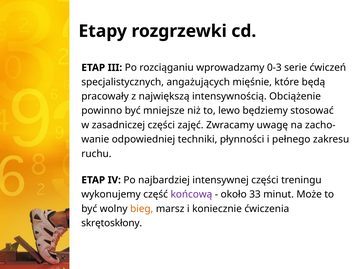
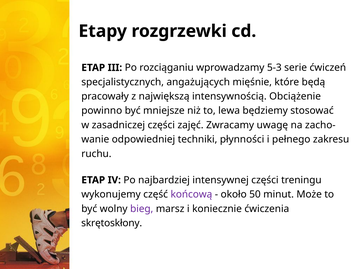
0-3: 0-3 -> 5-3
lewo: lewo -> lewa
33: 33 -> 50
bieg colour: orange -> purple
